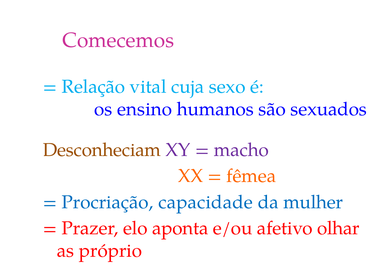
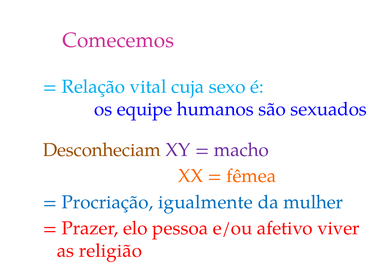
ensino: ensino -> equipe
capacidade: capacidade -> igualmente
aponta: aponta -> pessoa
olhar: olhar -> viver
próprio: próprio -> religião
